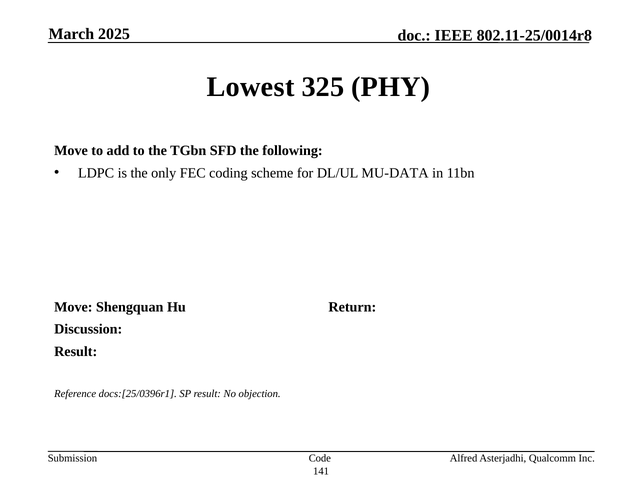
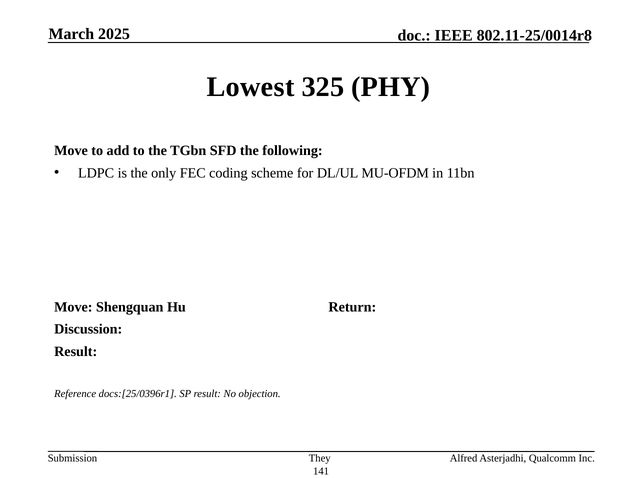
MU-DATA: MU-DATA -> MU-OFDM
Code: Code -> They
